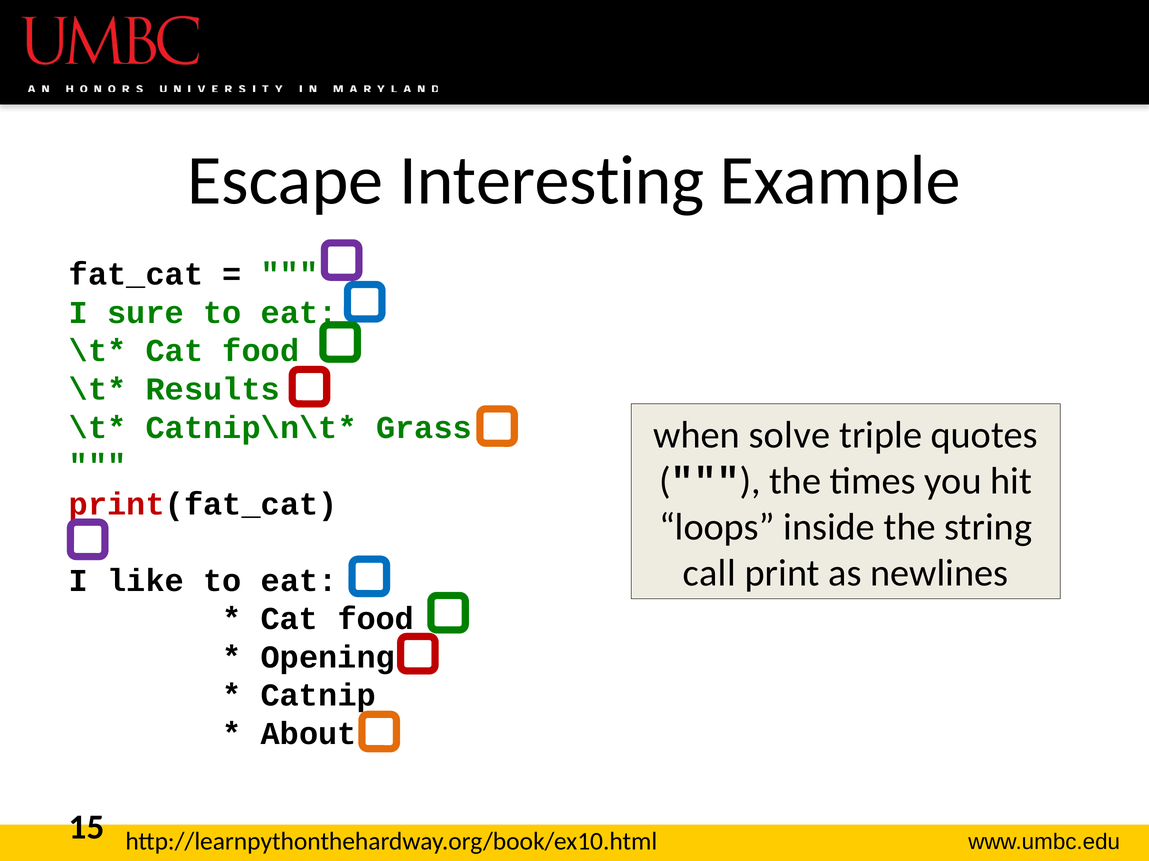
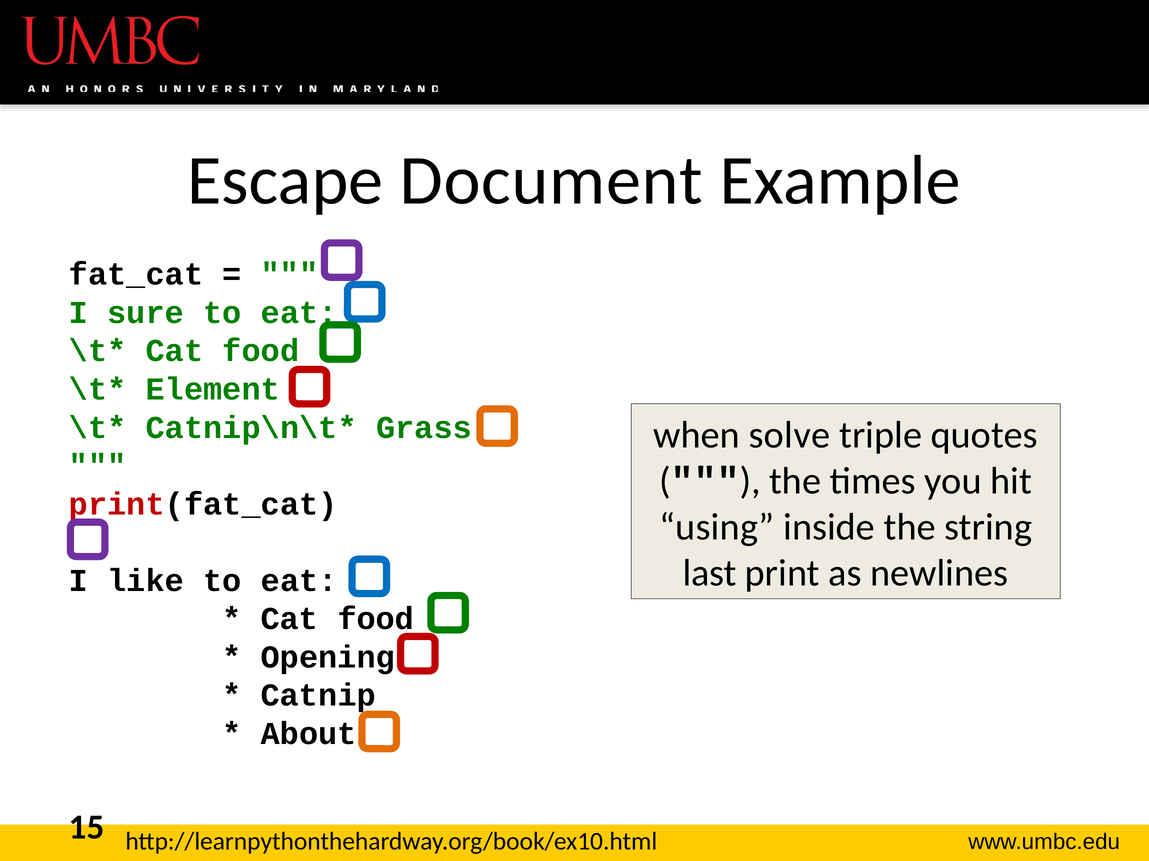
Interesting: Interesting -> Document
Results: Results -> Element
loops: loops -> using
call: call -> last
